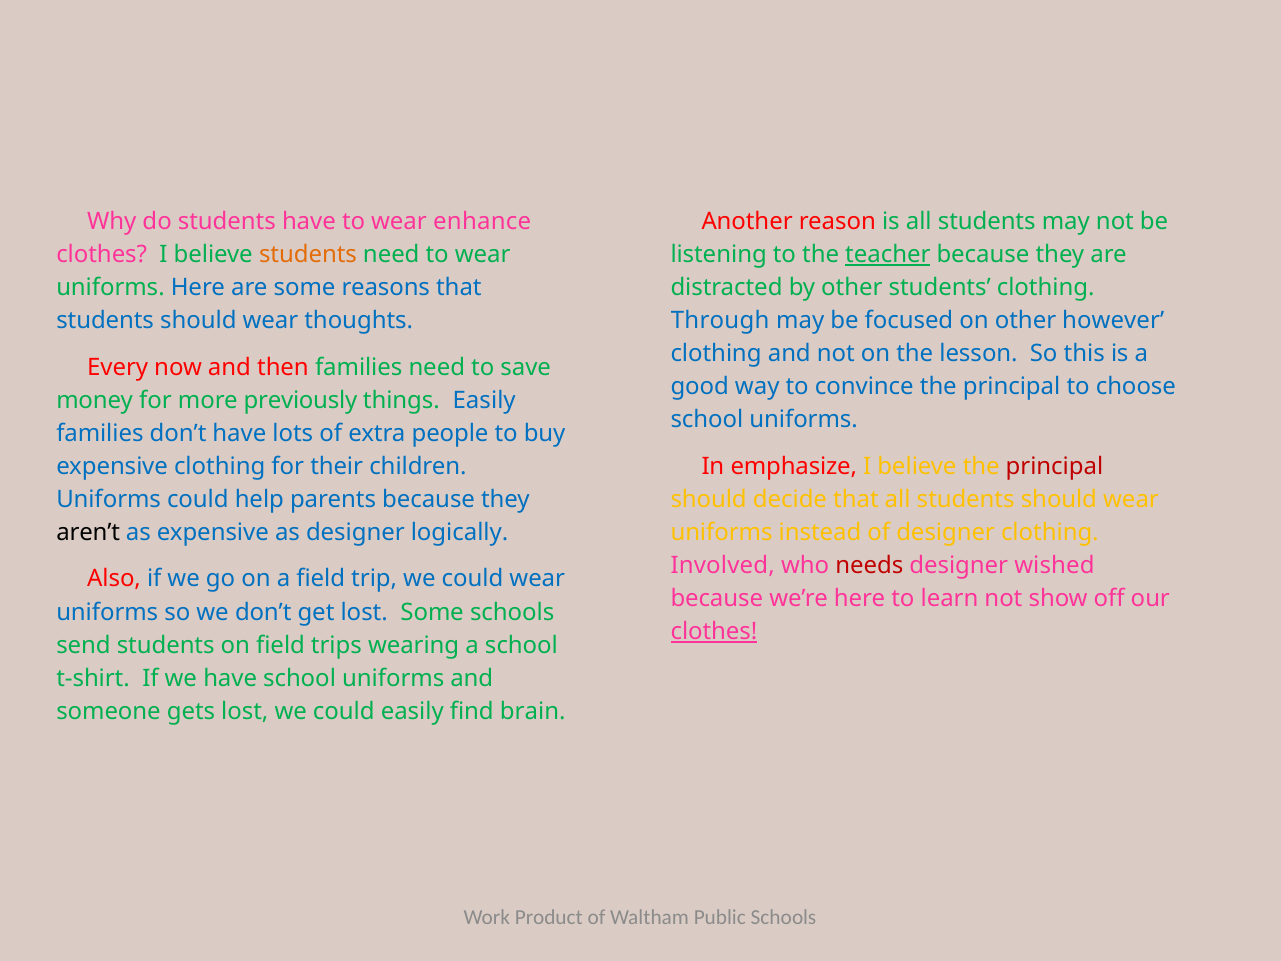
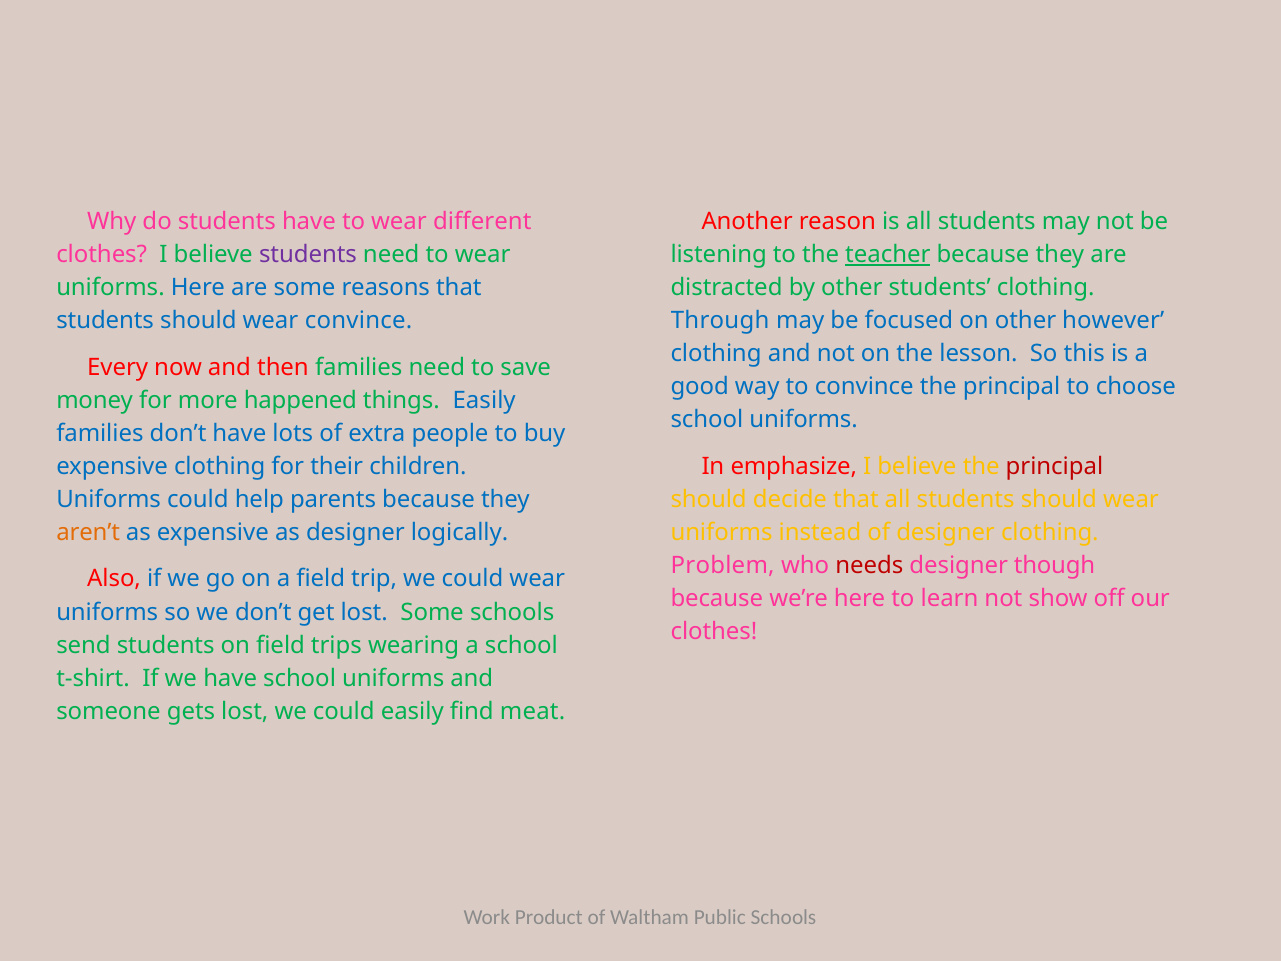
enhance: enhance -> different
students at (308, 254) colour: orange -> purple
wear thoughts: thoughts -> convince
previously: previously -> happened
aren’t colour: black -> orange
Involved: Involved -> Problem
wished: wished -> though
clothes at (714, 632) underline: present -> none
brain: brain -> meat
